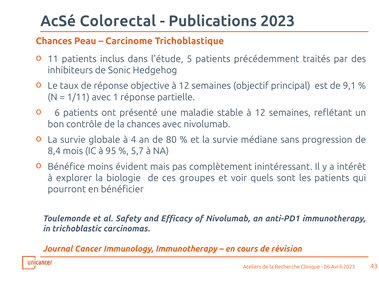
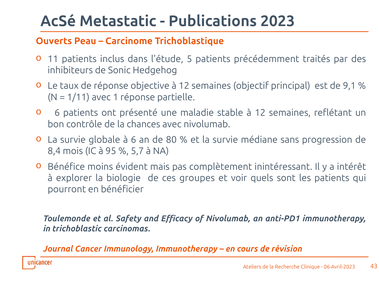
Colorectal: Colorectal -> Metastatic
Chances at (54, 41): Chances -> Ouverts
à 4: 4 -> 6
